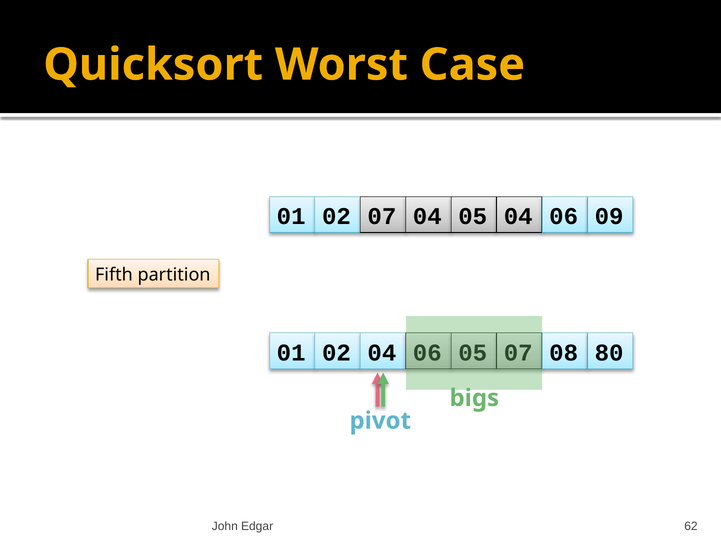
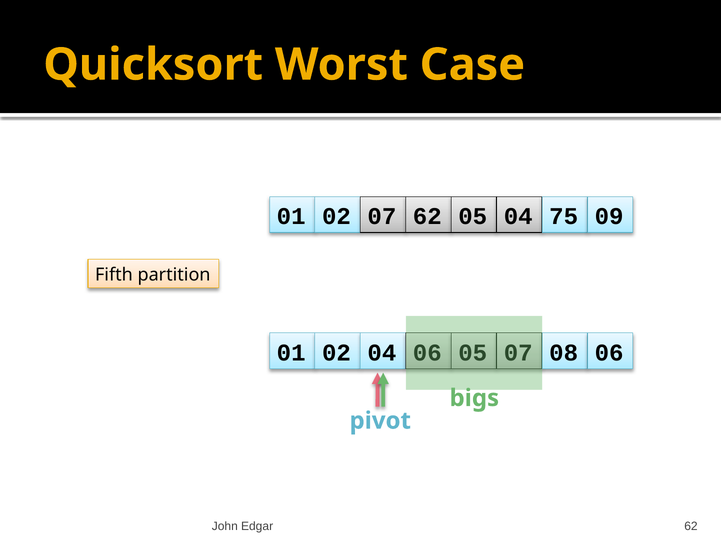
07 04: 04 -> 62
05 04 06: 06 -> 75
08 80: 80 -> 06
